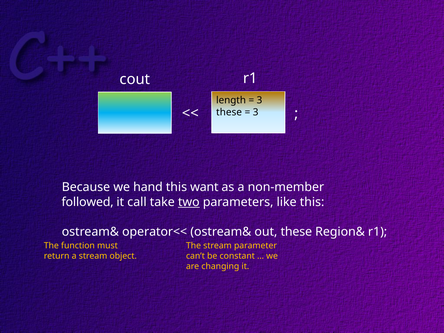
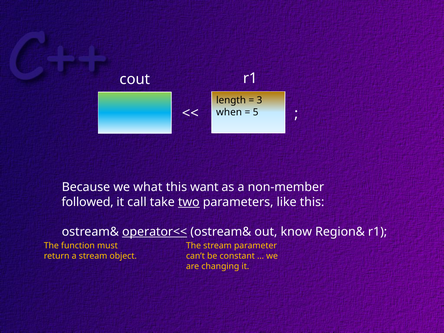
these at (229, 112): these -> when
3 at (256, 112): 3 -> 5
hand: hand -> what
operator<< underline: none -> present
out these: these -> know
